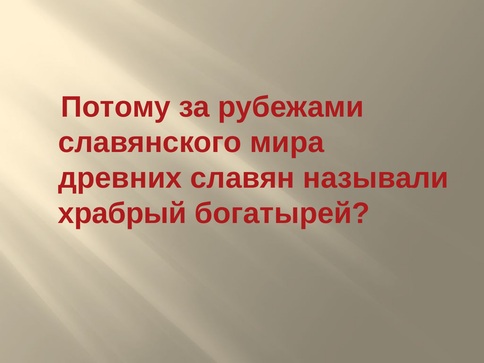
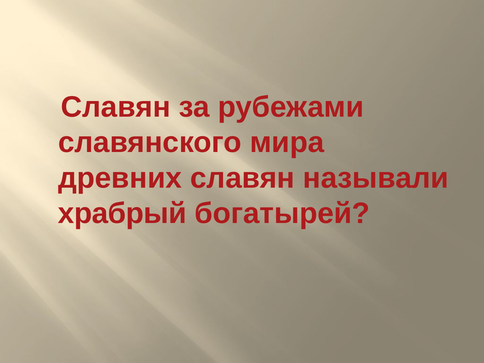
Потому at (116, 107): Потому -> Славян
